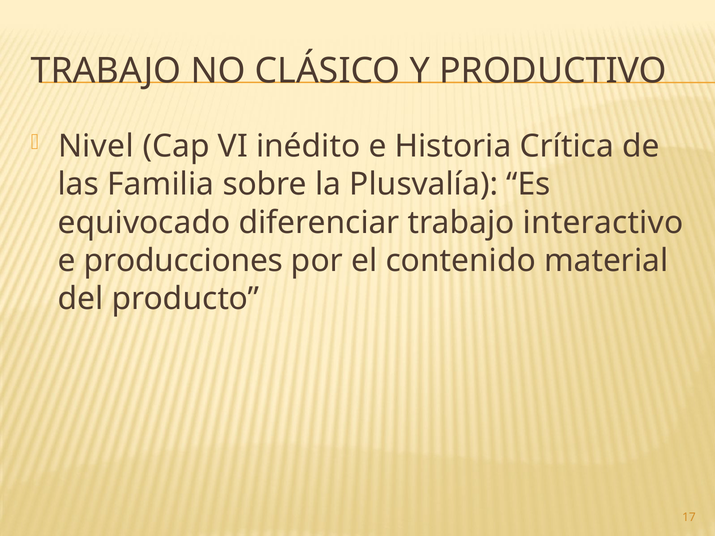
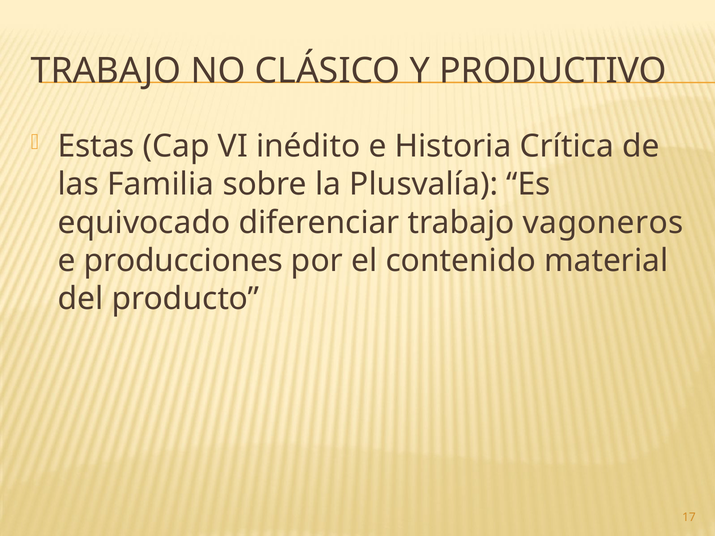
Nivel: Nivel -> Estas
interactivo: interactivo -> vagoneros
